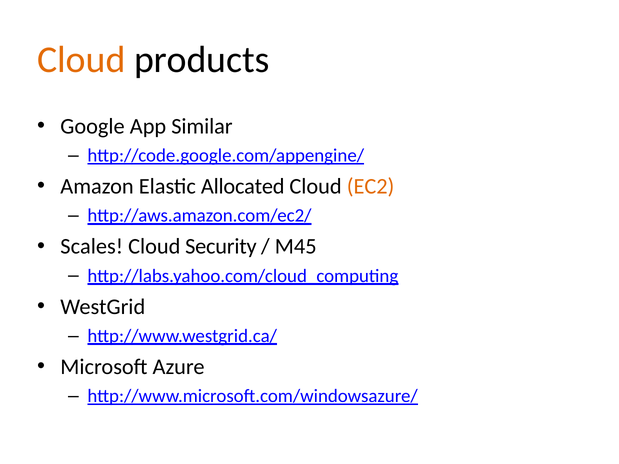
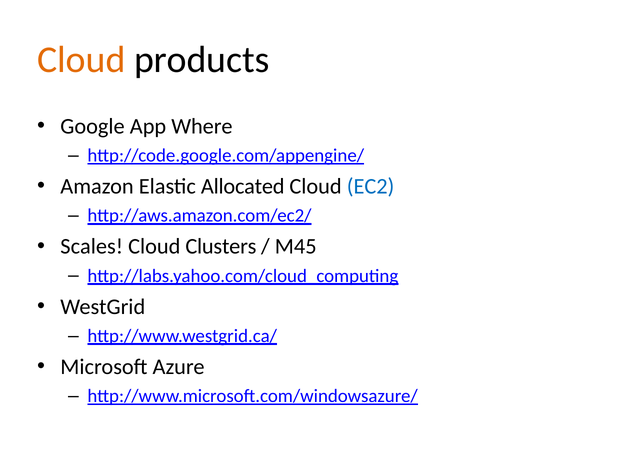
Similar: Similar -> Where
EC2 colour: orange -> blue
Security: Security -> Clusters
